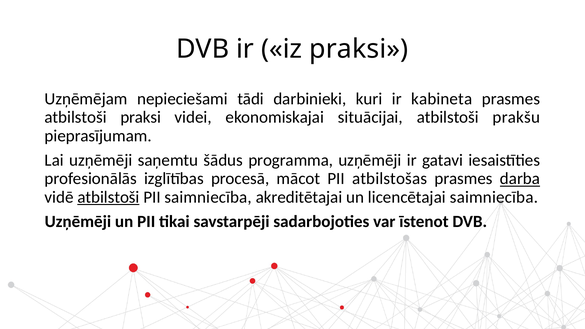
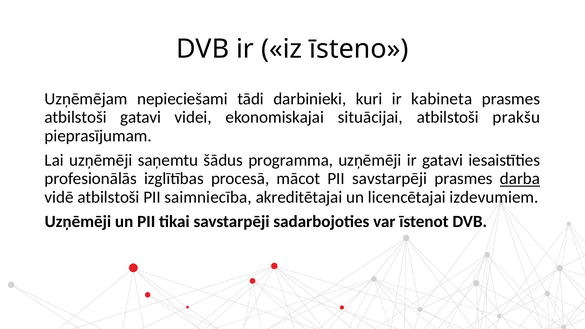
iz praksi: praksi -> īsteno
atbilstoši praksi: praksi -> gatavi
PII atbilstošas: atbilstošas -> savstarpēji
atbilstoši at (108, 197) underline: present -> none
licencētajai saimniecība: saimniecība -> izdevumiem
